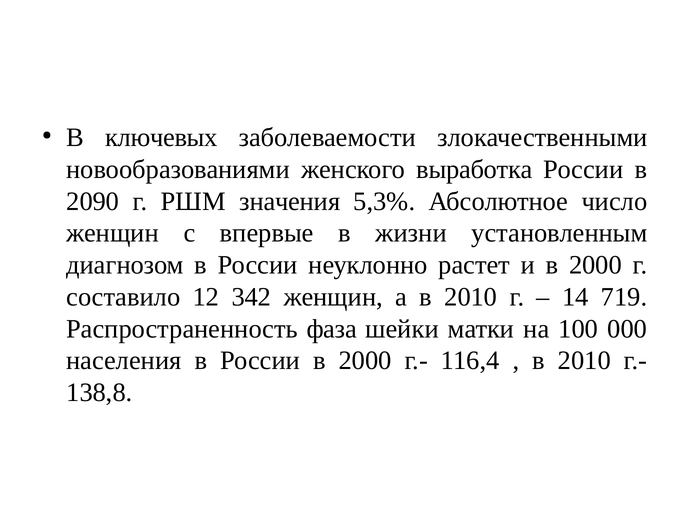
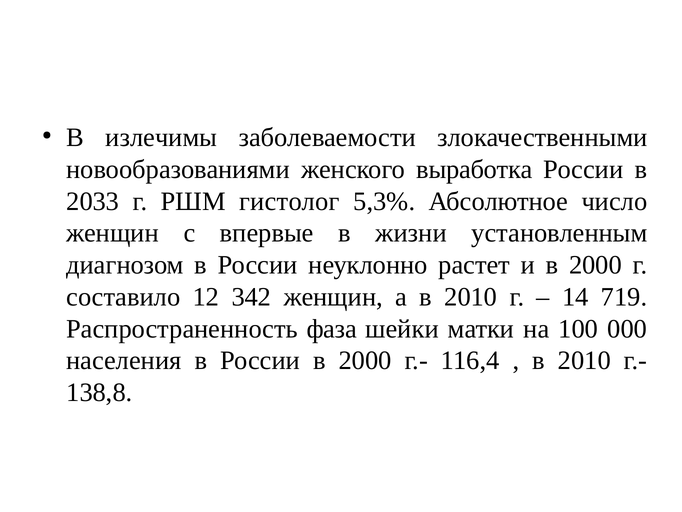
ключевых: ключевых -> излечимы
2090: 2090 -> 2033
значения: значения -> гистолог
